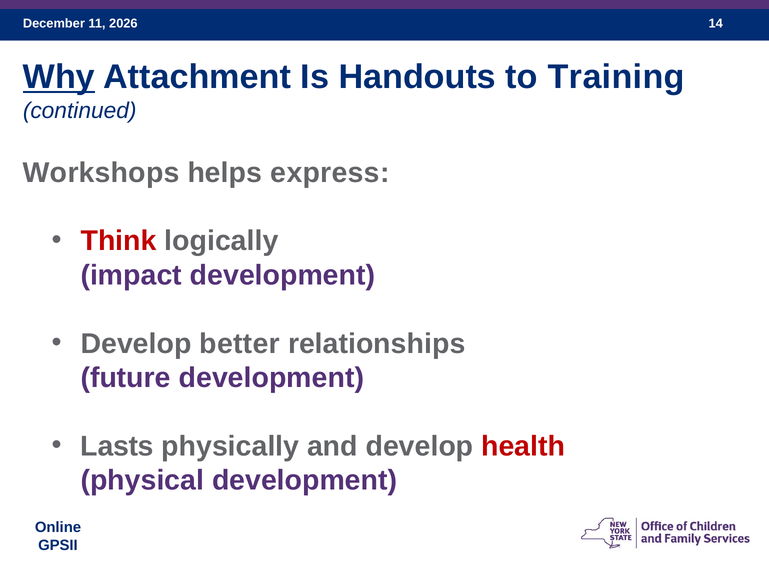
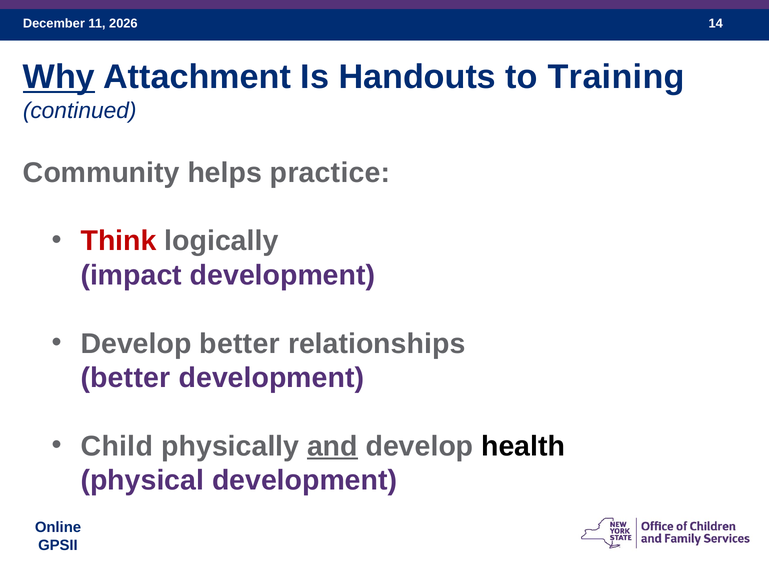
Workshops: Workshops -> Community
express: express -> practice
future at (126, 378): future -> better
Lasts: Lasts -> Child
and underline: none -> present
health colour: red -> black
